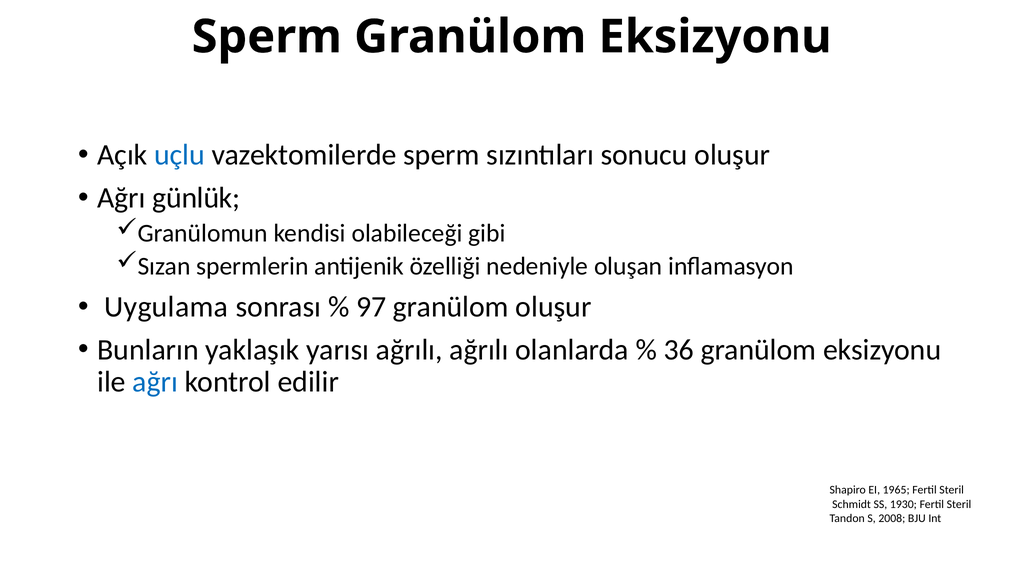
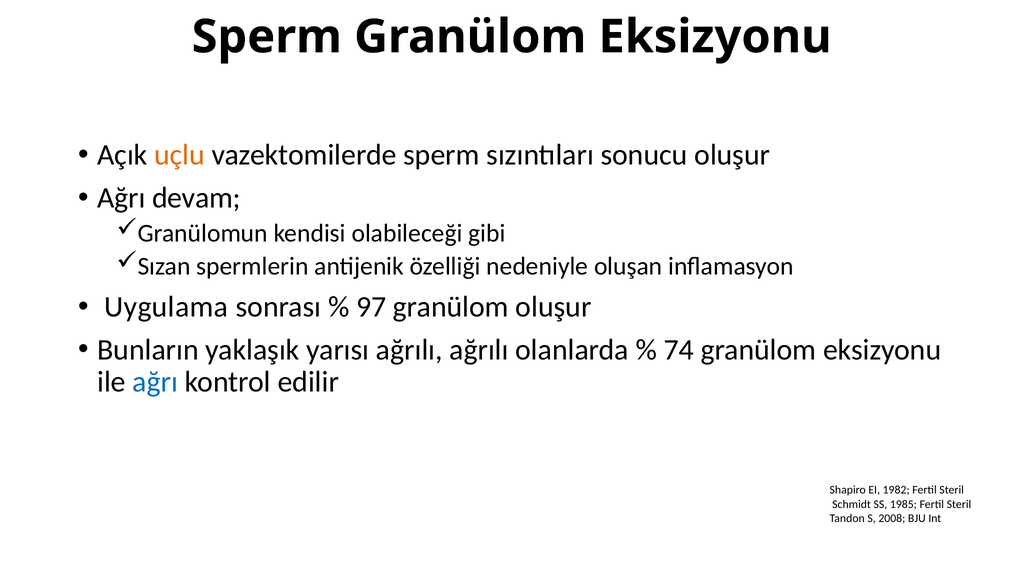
uçlu colour: blue -> orange
günlük: günlük -> devam
36: 36 -> 74
1965: 1965 -> 1982
1930: 1930 -> 1985
